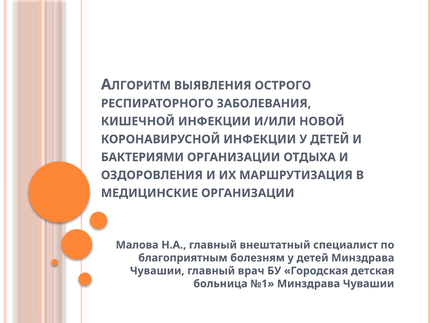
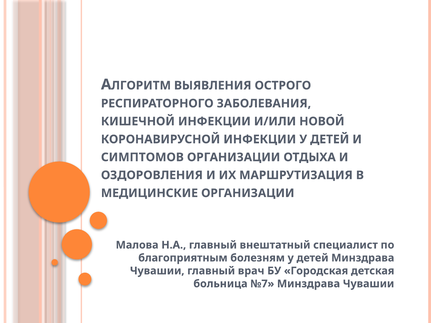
БАКТЕРИЯМИ: БАКТЕРИЯМИ -> СИМПТОМОВ
№1: №1 -> №7
